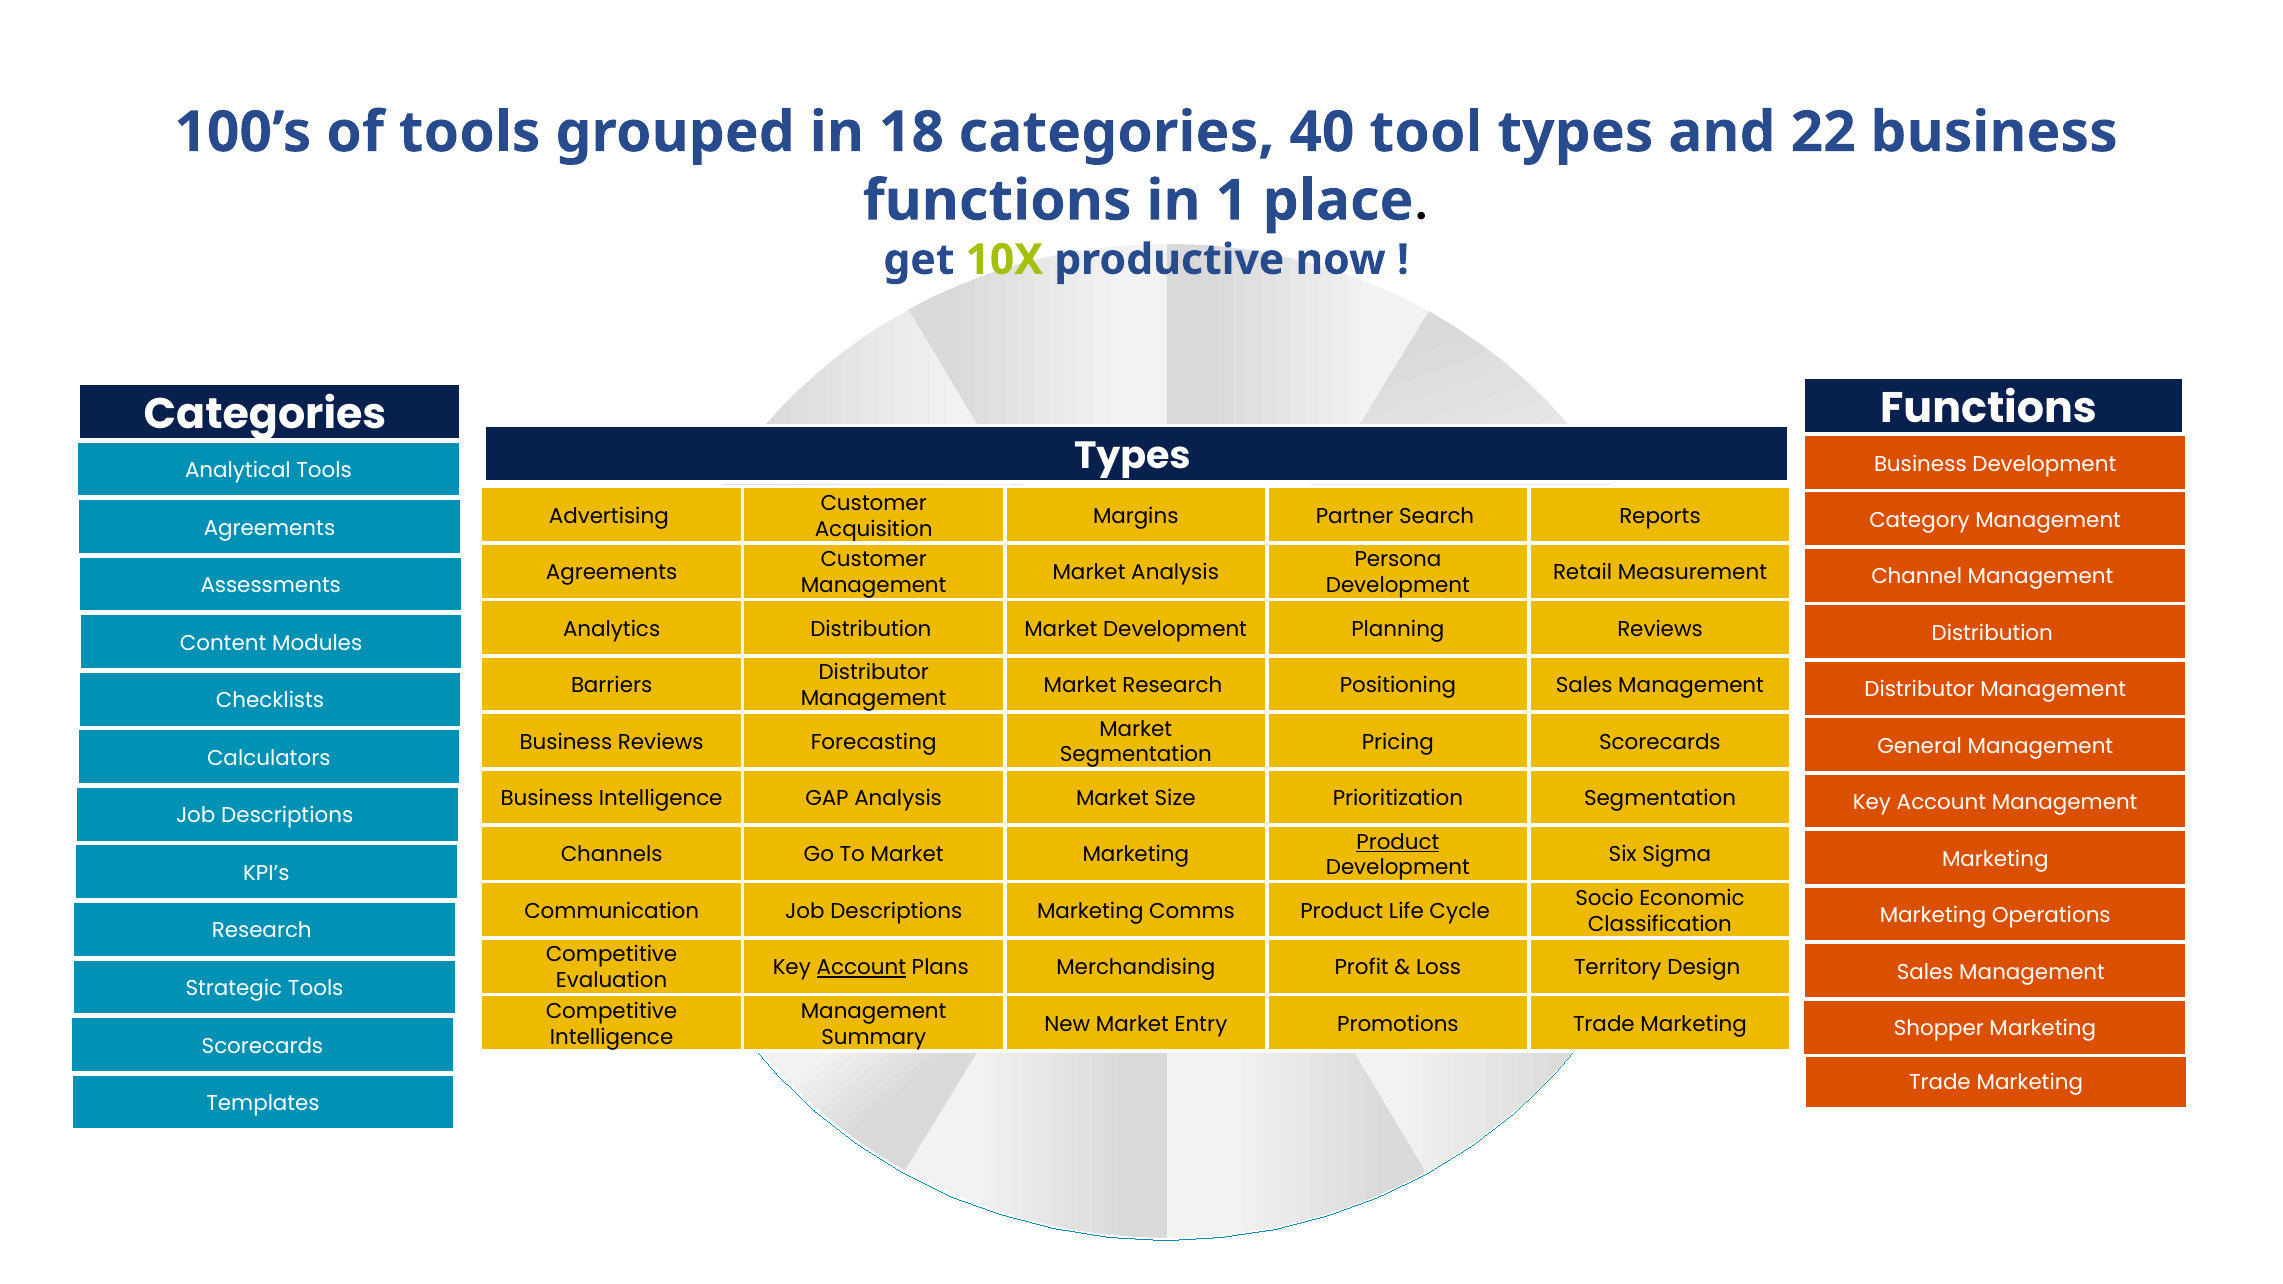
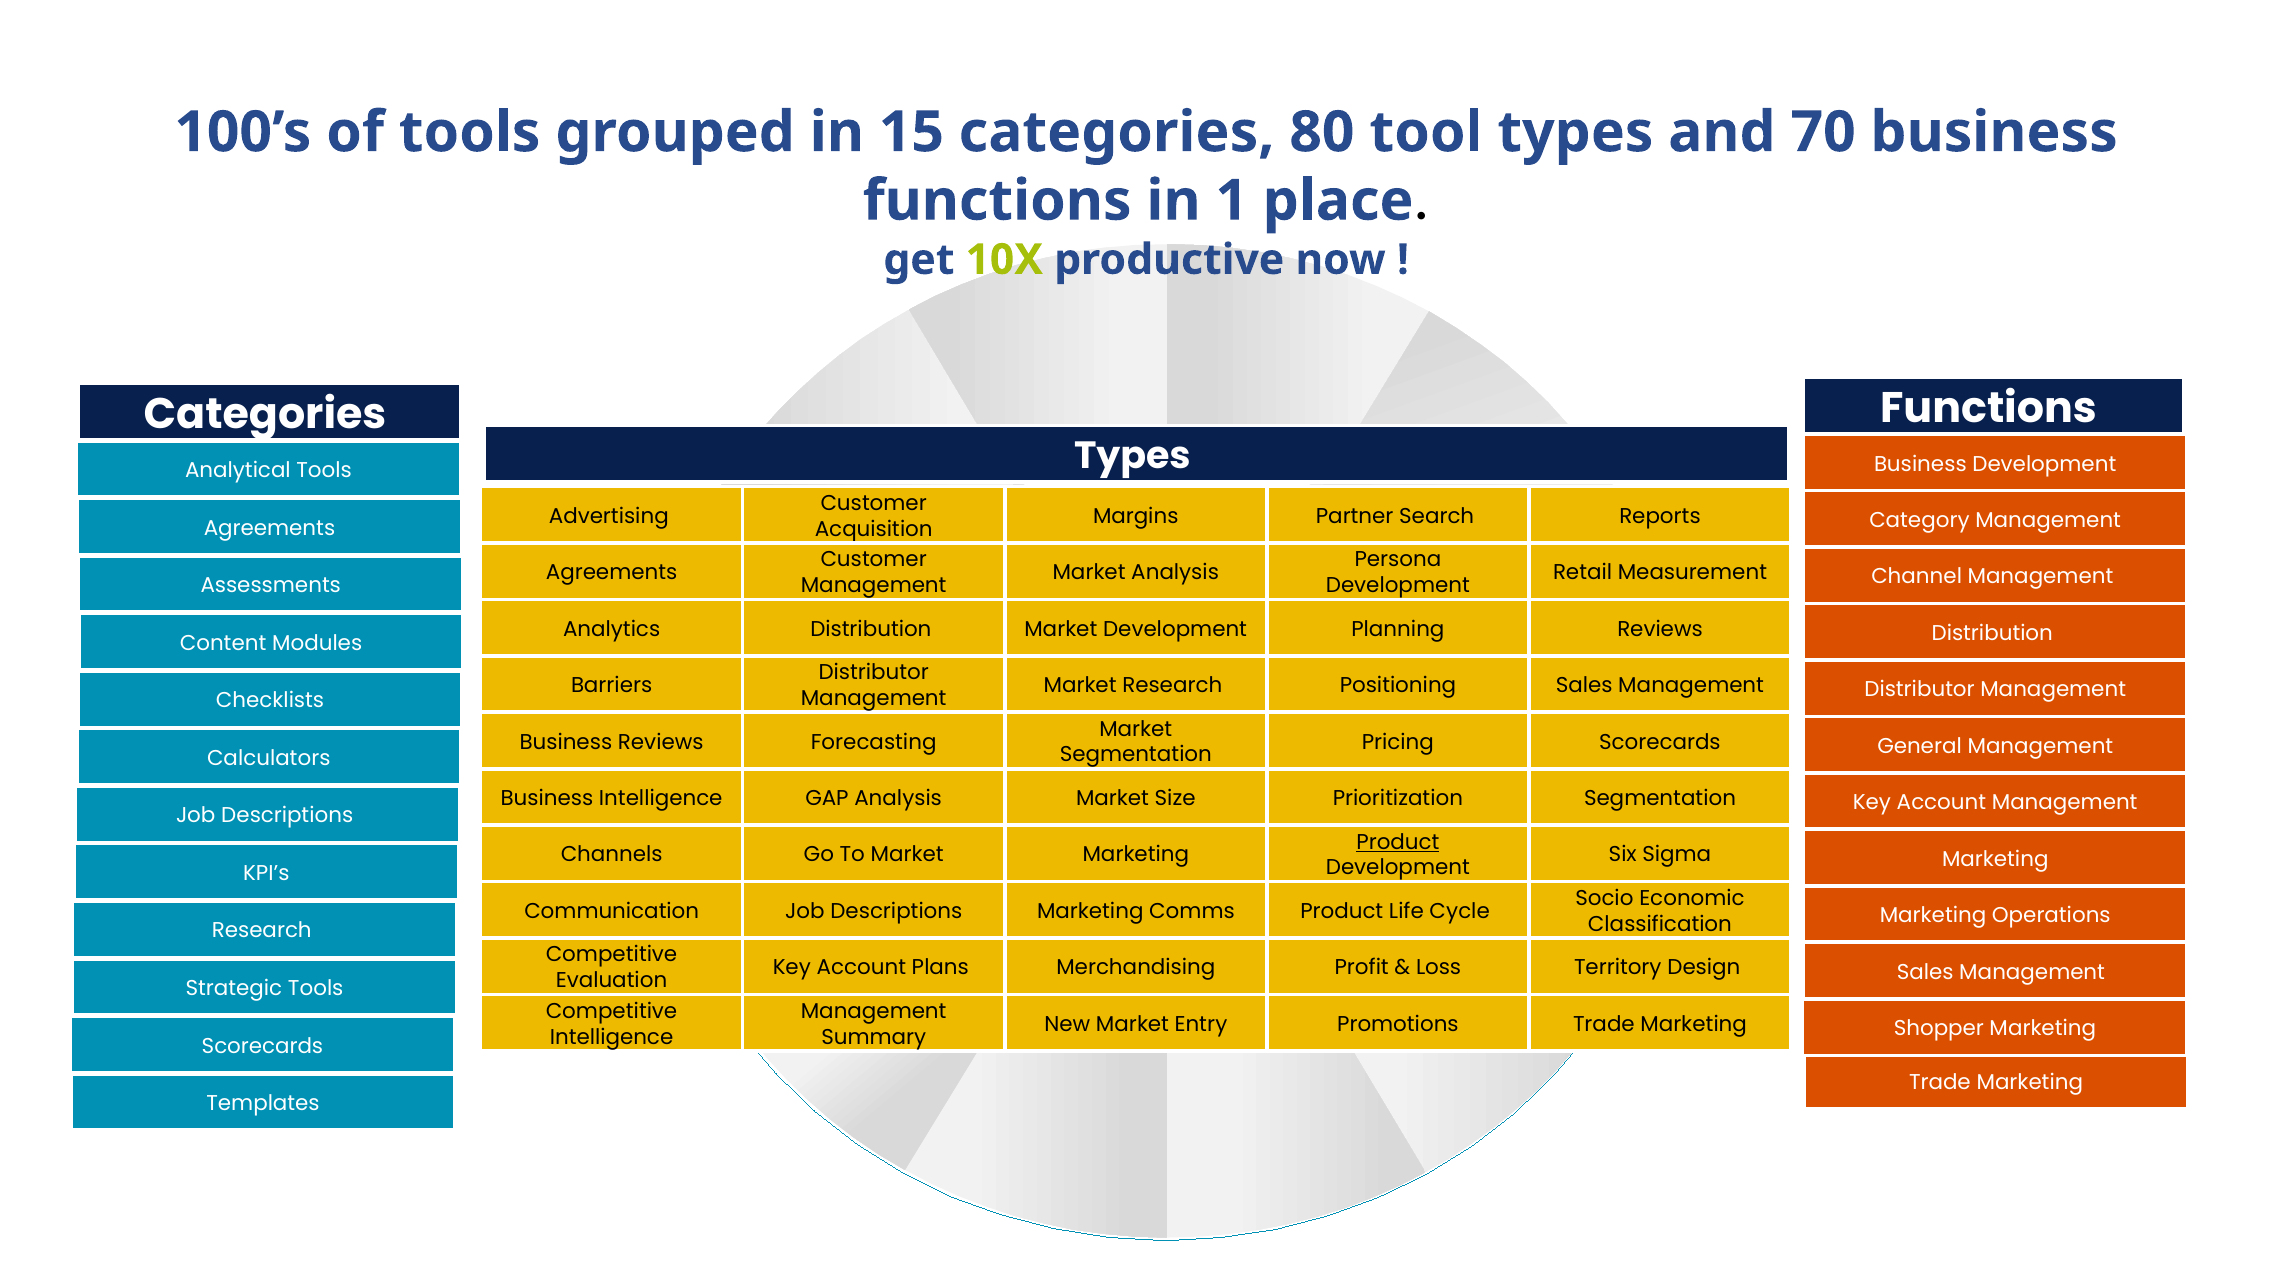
18: 18 -> 15
40: 40 -> 80
22: 22 -> 70
Account at (861, 968) underline: present -> none
